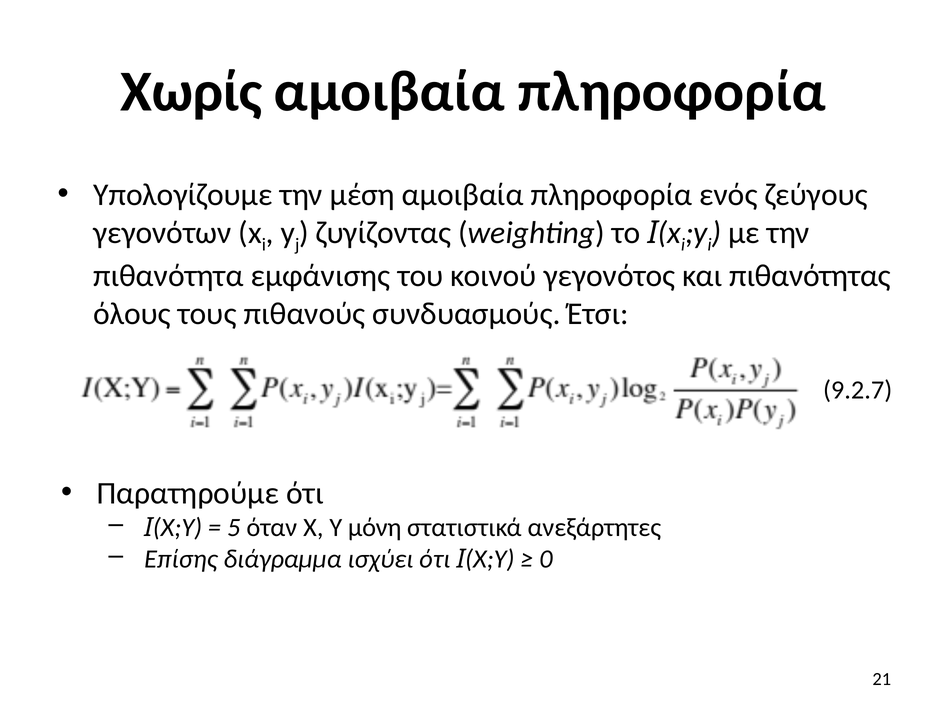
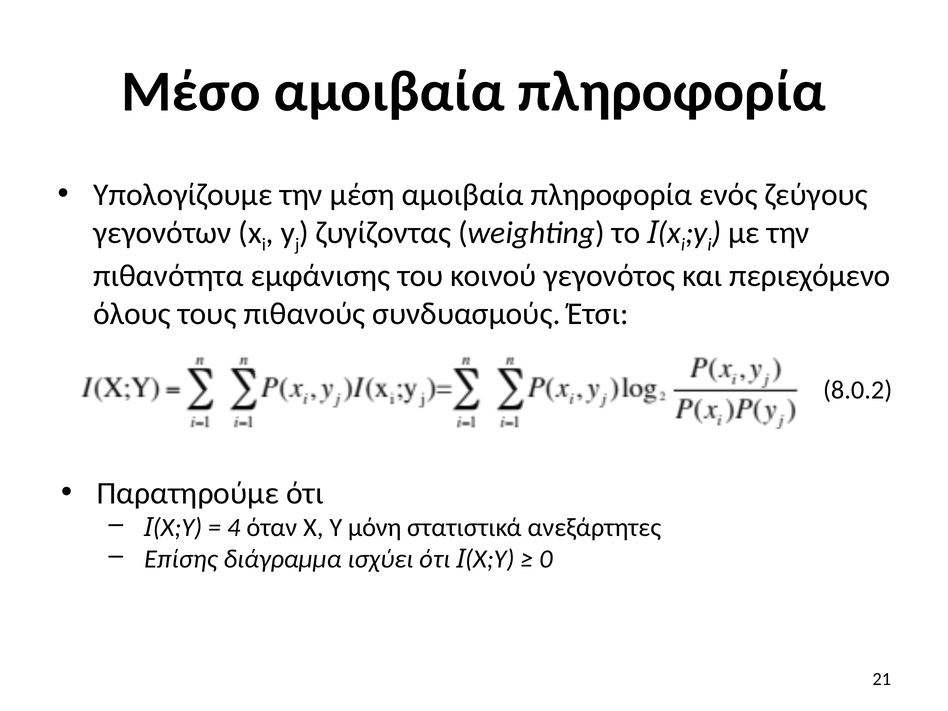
Χωρίς: Χωρίς -> Μέσο
πιθανότητας: πιθανότητας -> περιεχόμενο
9.2.7: 9.2.7 -> 8.0.2
5: 5 -> 4
